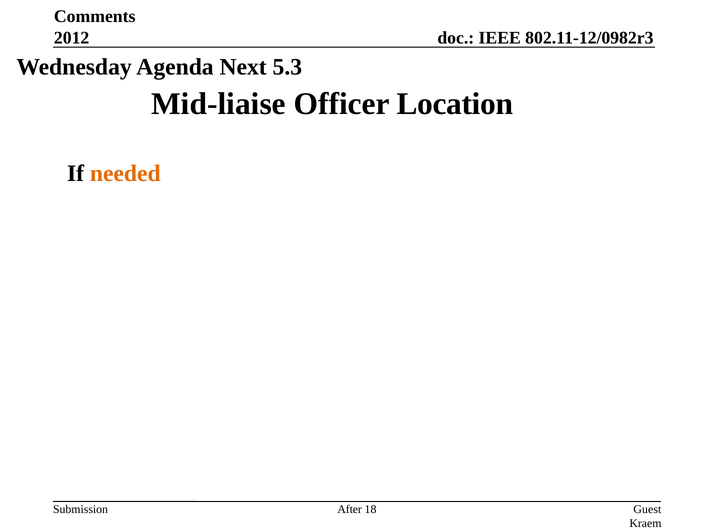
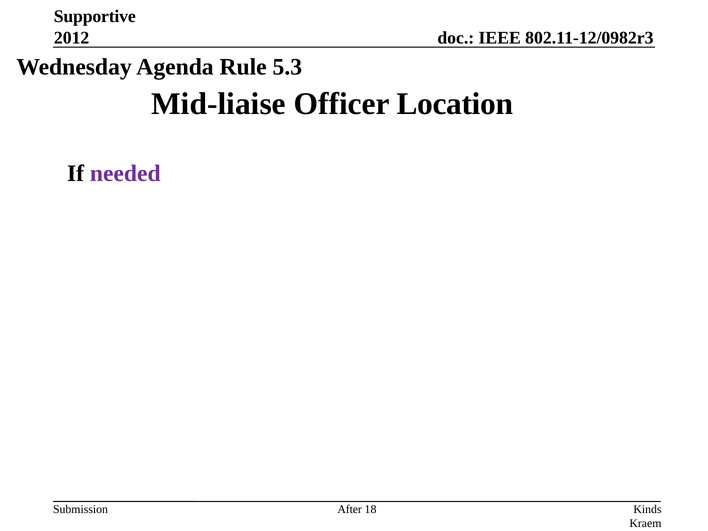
Comments: Comments -> Supportive
Next: Next -> Rule
needed colour: orange -> purple
Guest: Guest -> Kinds
